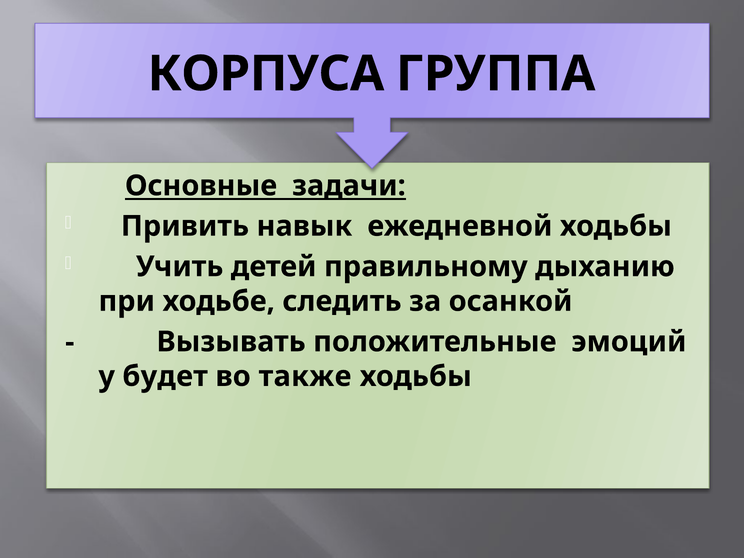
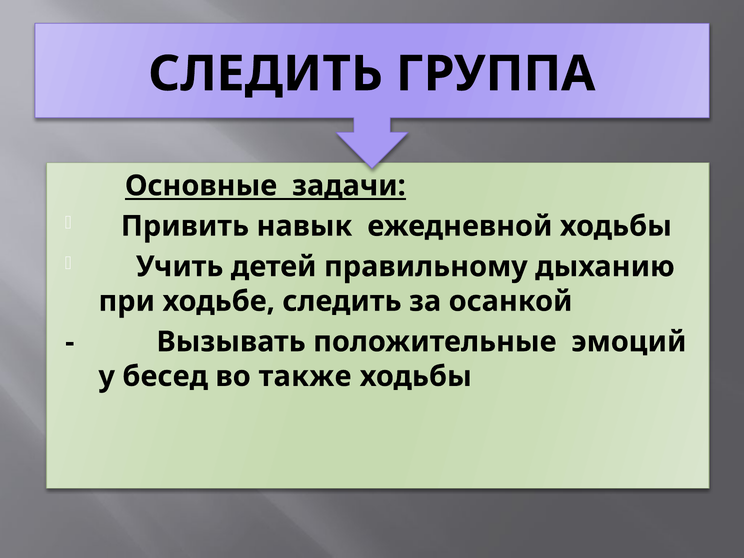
КОРПУСА at (266, 74): КОРПУСА -> СЛЕДИТЬ
будет: будет -> бесед
